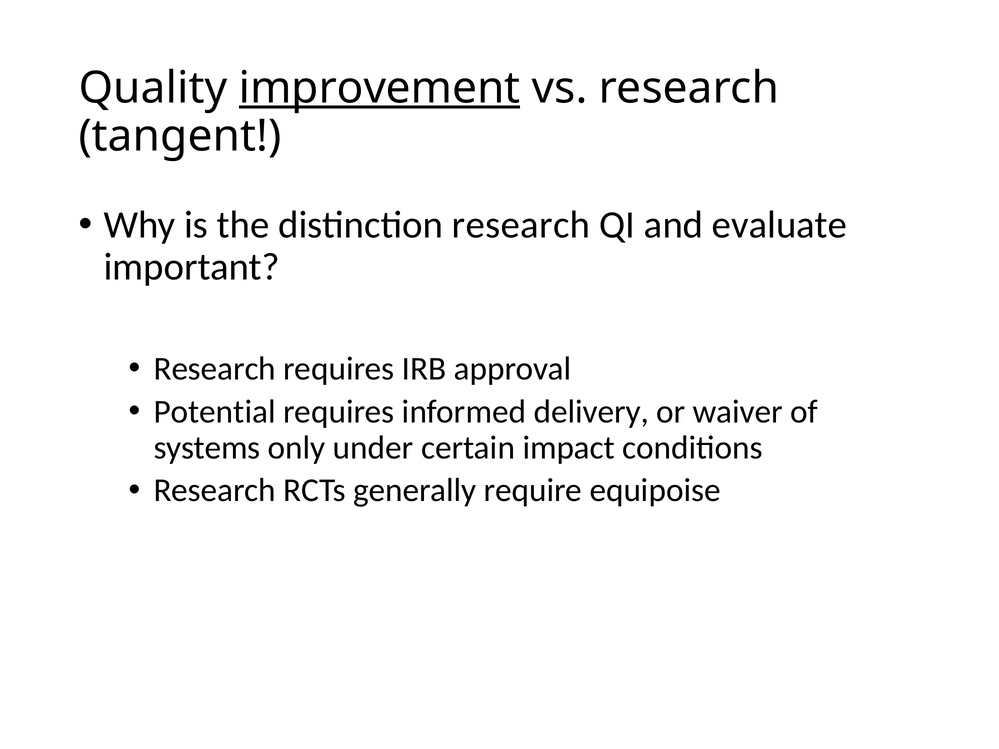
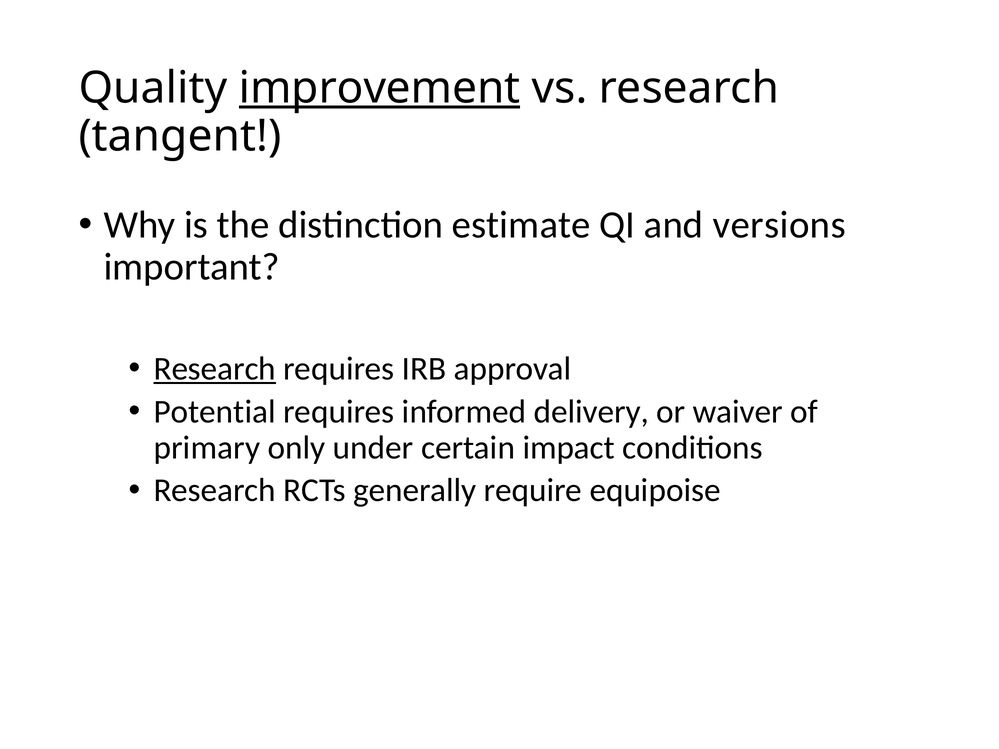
distinction research: research -> estimate
evaluate: evaluate -> versions
Research at (215, 369) underline: none -> present
systems: systems -> primary
